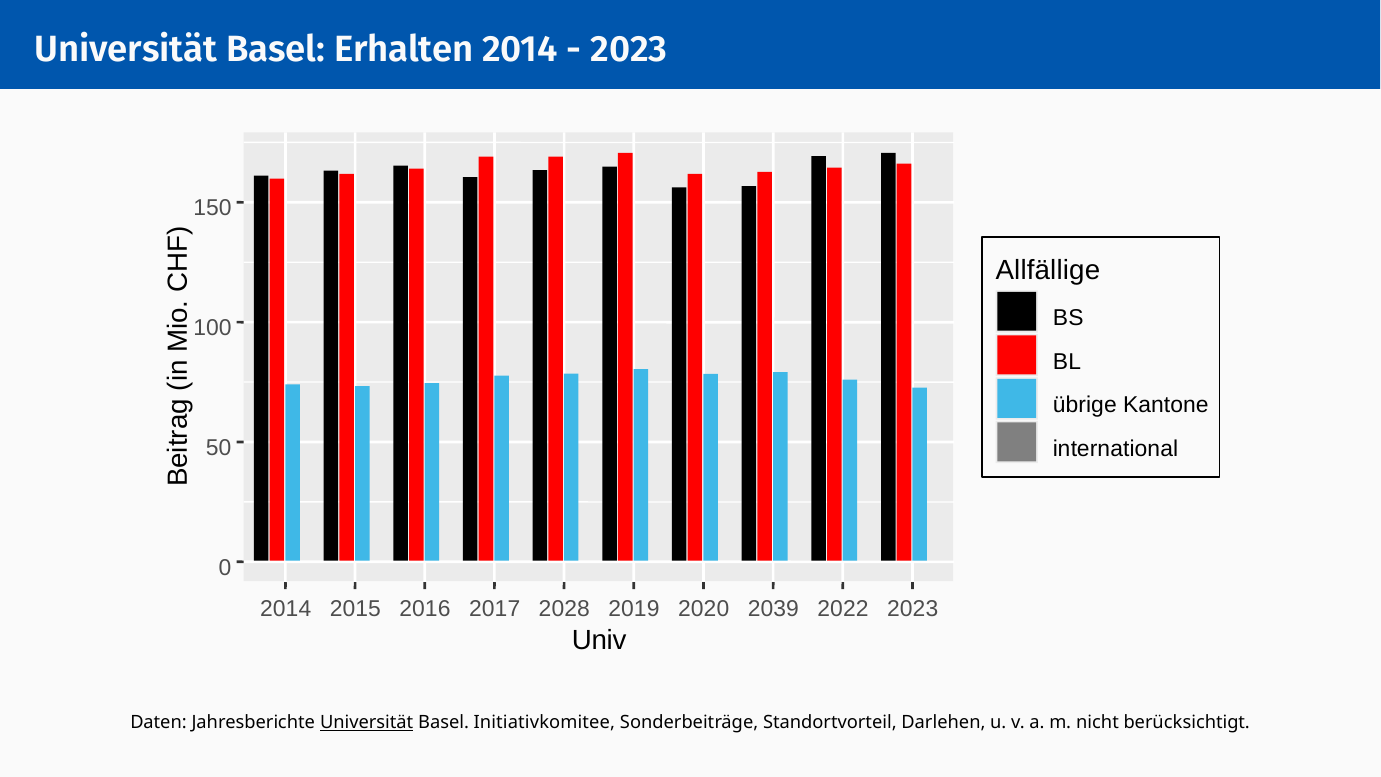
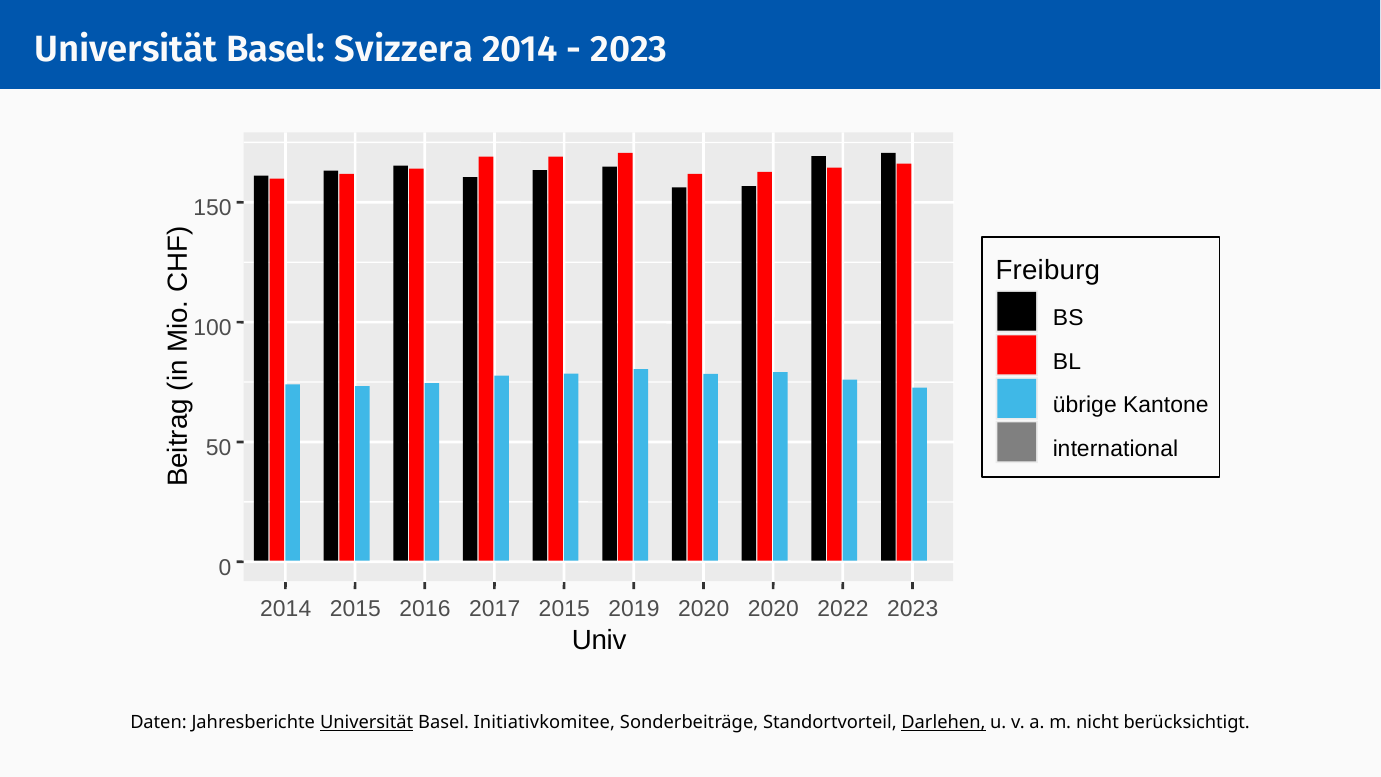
Erhalten: Erhalten -> Svizzera
Allfällige: Allfällige -> Freiburg
2017 2028: 2028 -> 2015
2020 2039: 2039 -> 2020
Darlehen underline: none -> present
